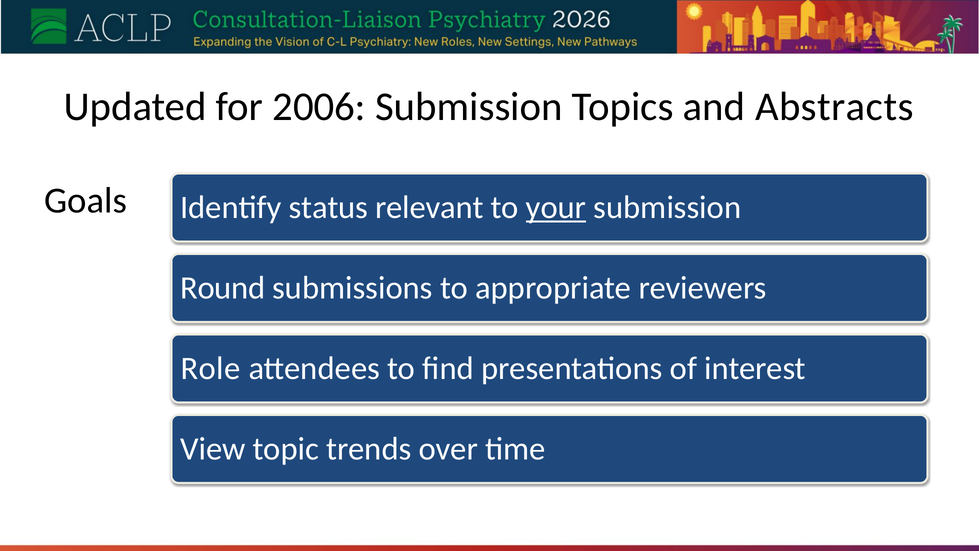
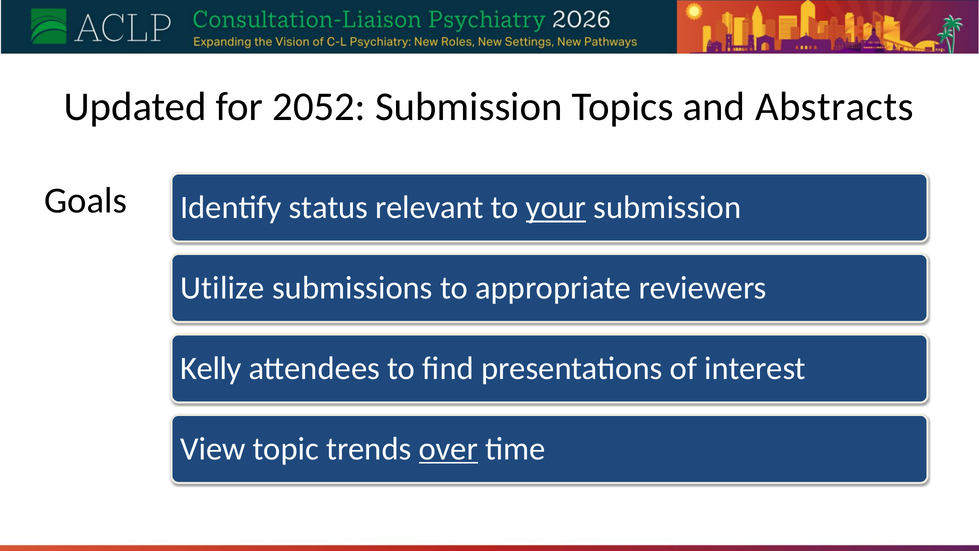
2006: 2006 -> 2052
Round: Round -> Utilize
Role: Role -> Kelly
over underline: none -> present
